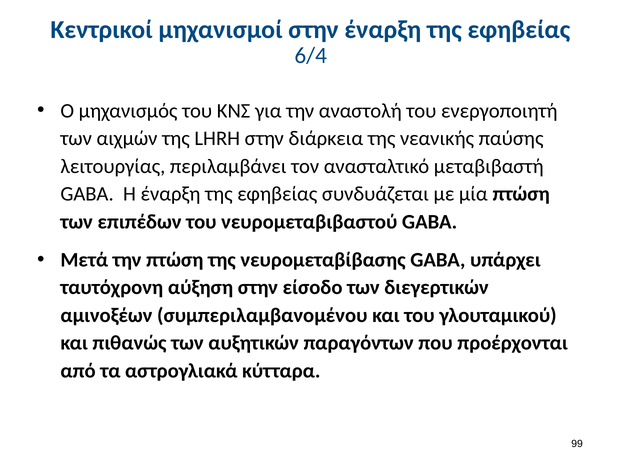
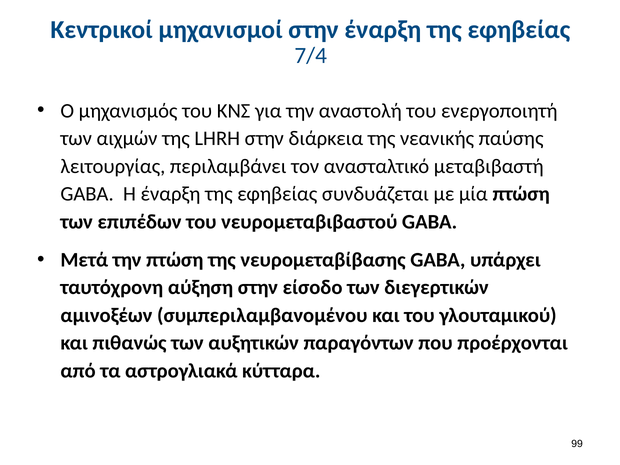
6/4: 6/4 -> 7/4
